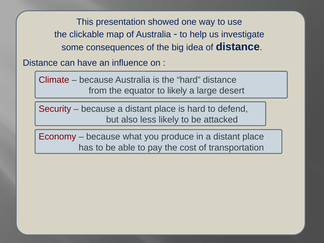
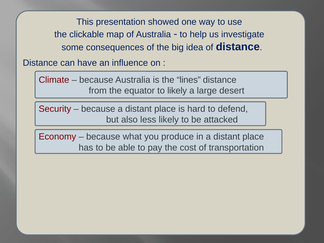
the hard: hard -> lines
